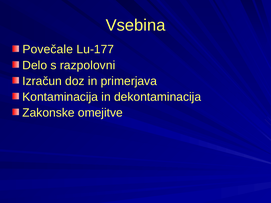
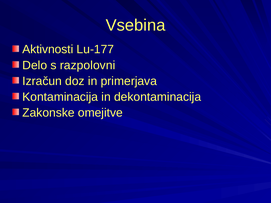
Povečale: Povečale -> Aktivnosti
